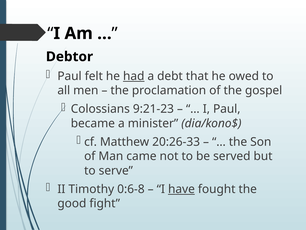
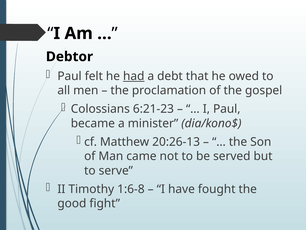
9:21-23: 9:21-23 -> 6:21-23
20:26-33: 20:26-33 -> 20:26-13
0:6-8: 0:6-8 -> 1:6-8
have underline: present -> none
